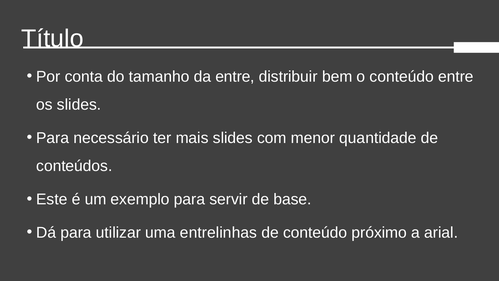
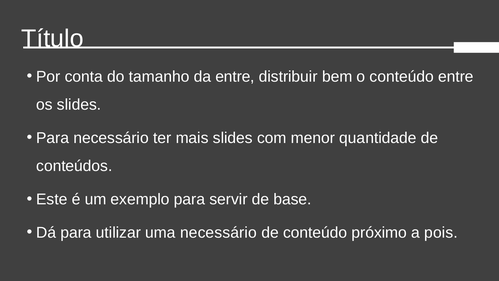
uma entrelinhas: entrelinhas -> necessário
arial: arial -> pois
